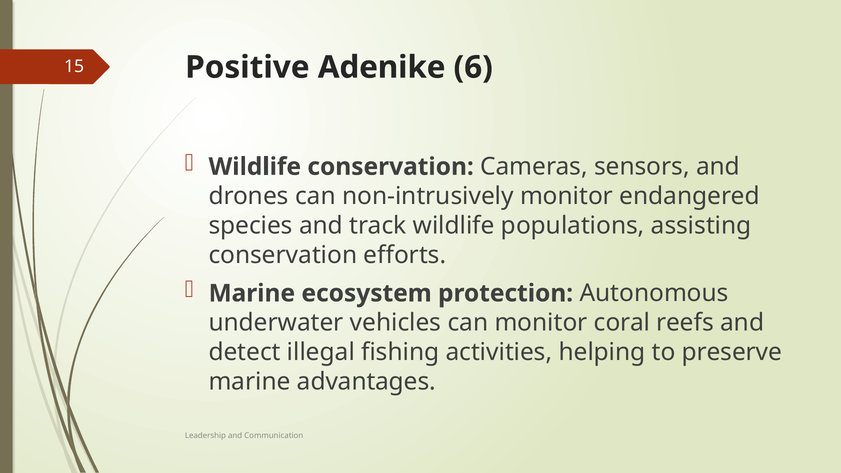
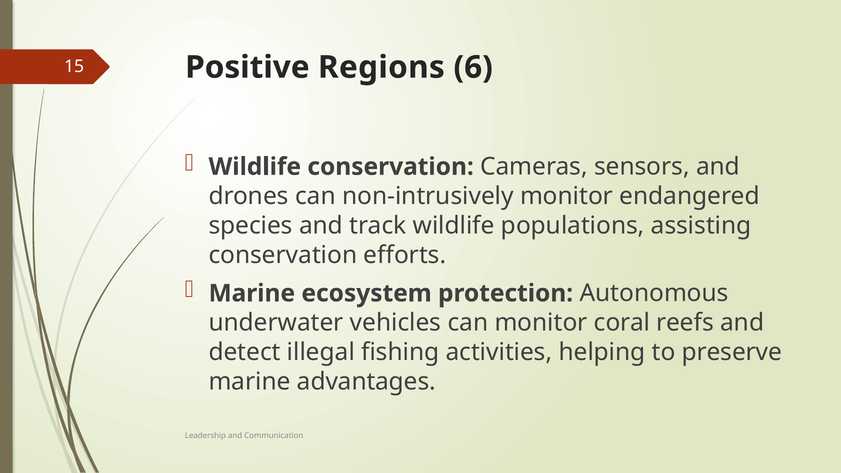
Adenike: Adenike -> Regions
